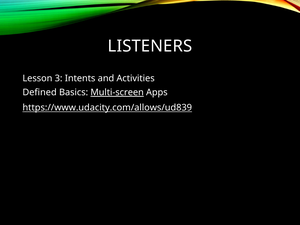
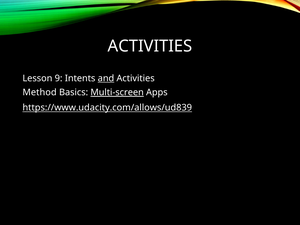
LISTENERS at (150, 46): LISTENERS -> ACTIVITIES
3: 3 -> 9
and underline: none -> present
Defined: Defined -> Method
